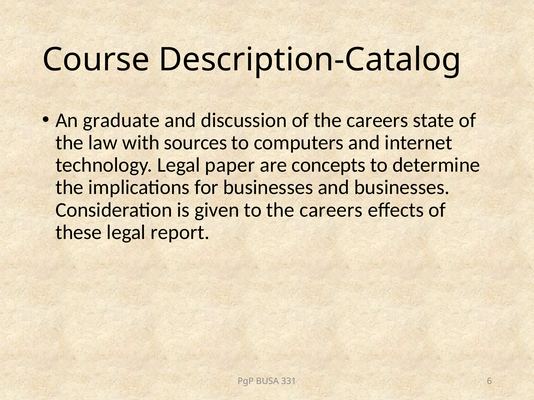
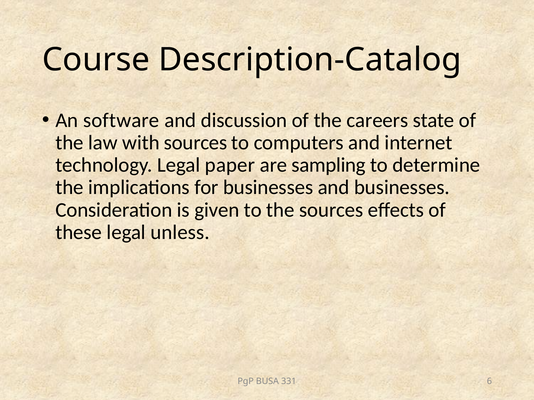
graduate: graduate -> software
concepts: concepts -> sampling
to the careers: careers -> sources
report: report -> unless
